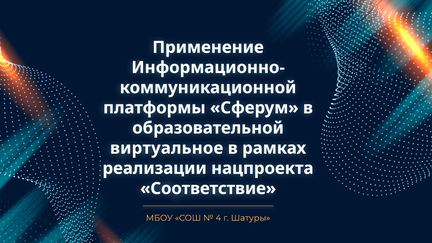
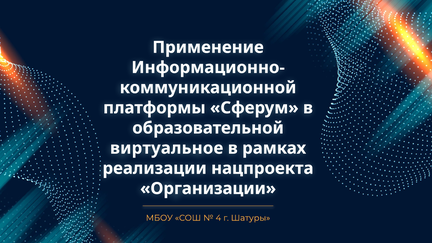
Соответствие: Соответствие -> Организации
